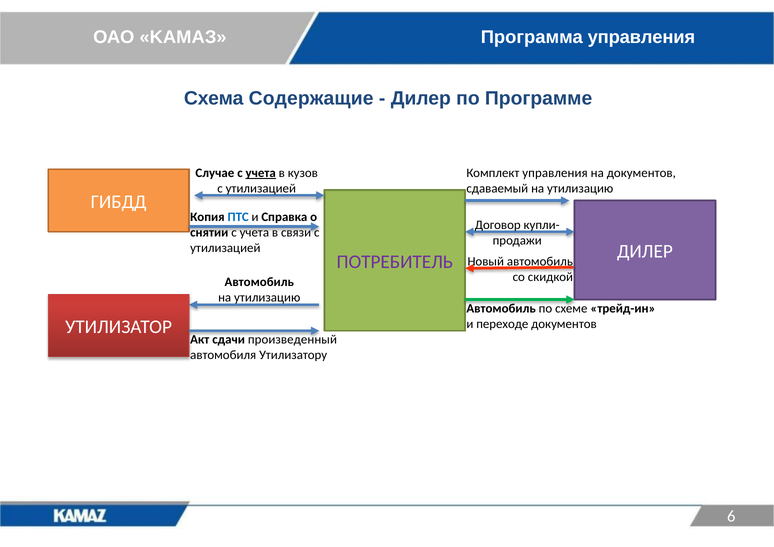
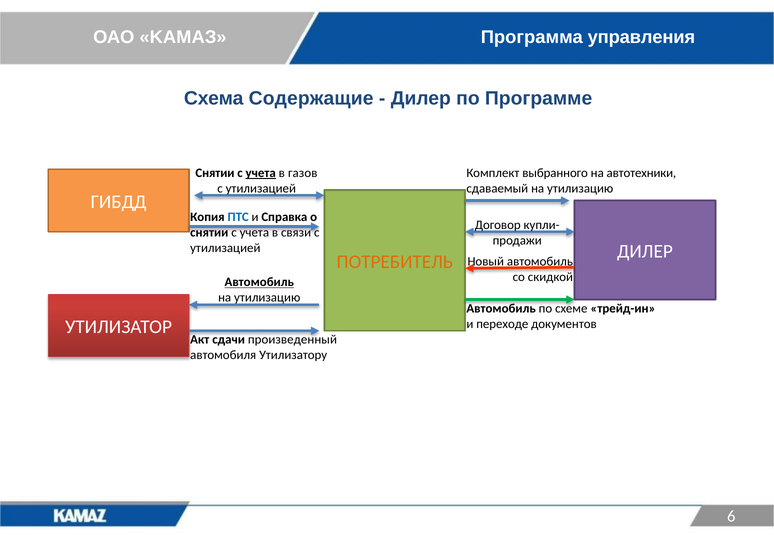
Случае at (215, 173): Случае -> Снятии
кузов: кузов -> газов
Комплект управления: управления -> выбранного
на документов: документов -> автотехники
ПОТРЕБИТЕЛЬ colour: purple -> orange
Автомобиль at (259, 282) underline: none -> present
